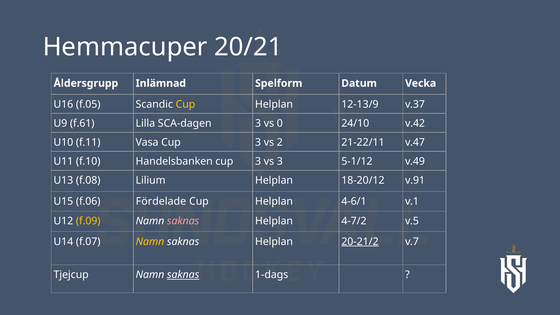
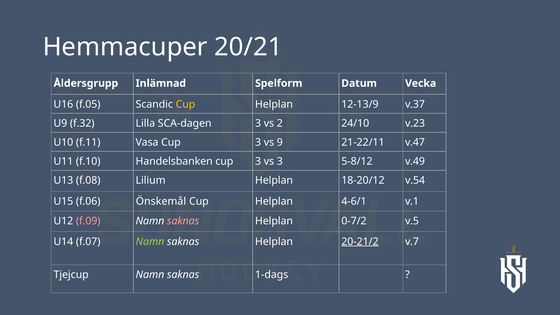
f.61: f.61 -> f.32
0: 0 -> 2
v.42: v.42 -> v.23
2: 2 -> 9
5-1/12: 5-1/12 -> 5-8/12
v.91: v.91 -> v.54
Fördelade: Fördelade -> Önskemål
f.09 colour: yellow -> pink
4-7/2: 4-7/2 -> 0-7/2
Namn at (150, 242) colour: yellow -> light green
saknas at (183, 275) underline: present -> none
